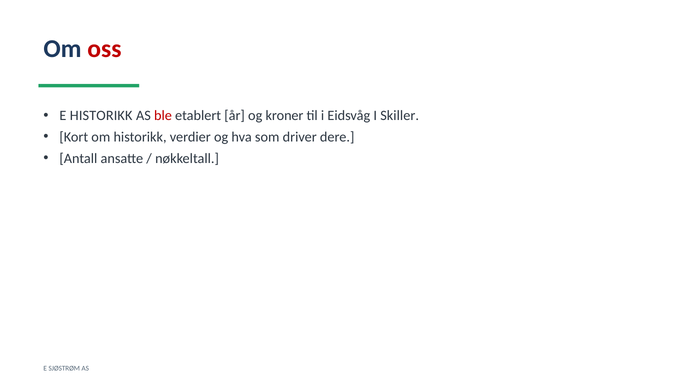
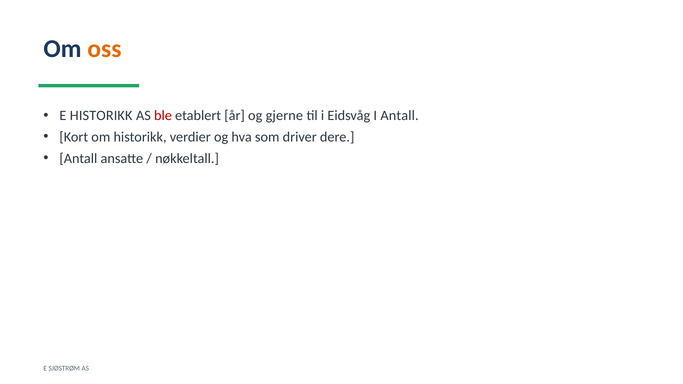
oss colour: red -> orange
kroner: kroner -> gjerne
I Skiller: Skiller -> Antall
